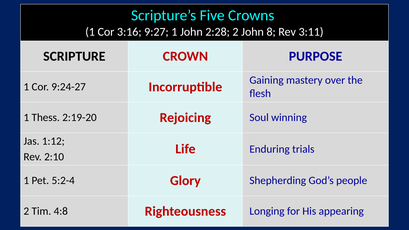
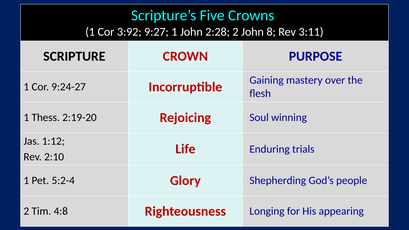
3:16: 3:16 -> 3:92
